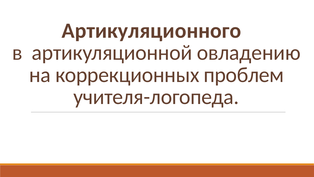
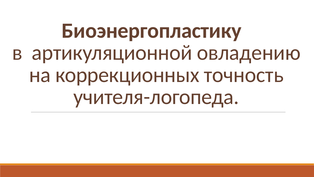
Артикуляционного: Артикуляционного -> Биоэнергопластику
проблем: проблем -> точность
